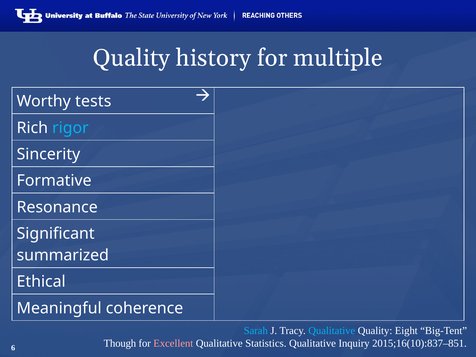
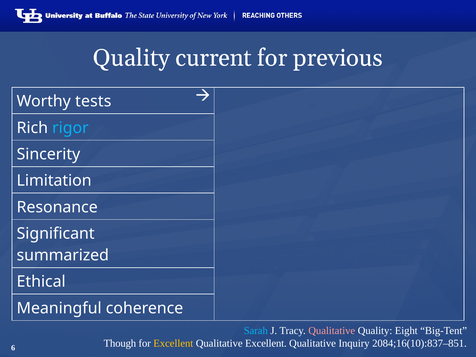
history: history -> current
multiple: multiple -> previous
Formative: Formative -> Limitation
Qualitative at (332, 331) colour: light blue -> pink
Excellent at (173, 343) colour: pink -> yellow
Qualitative Statistics: Statistics -> Excellent
2015;16(10):837–851: 2015;16(10):837–851 -> 2084;16(10):837–851
